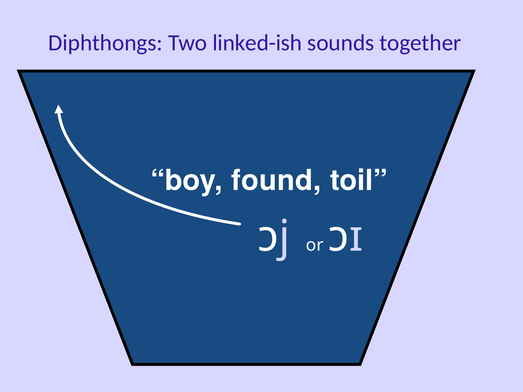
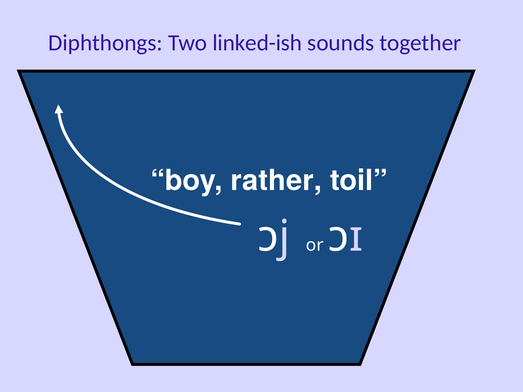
found: found -> rather
